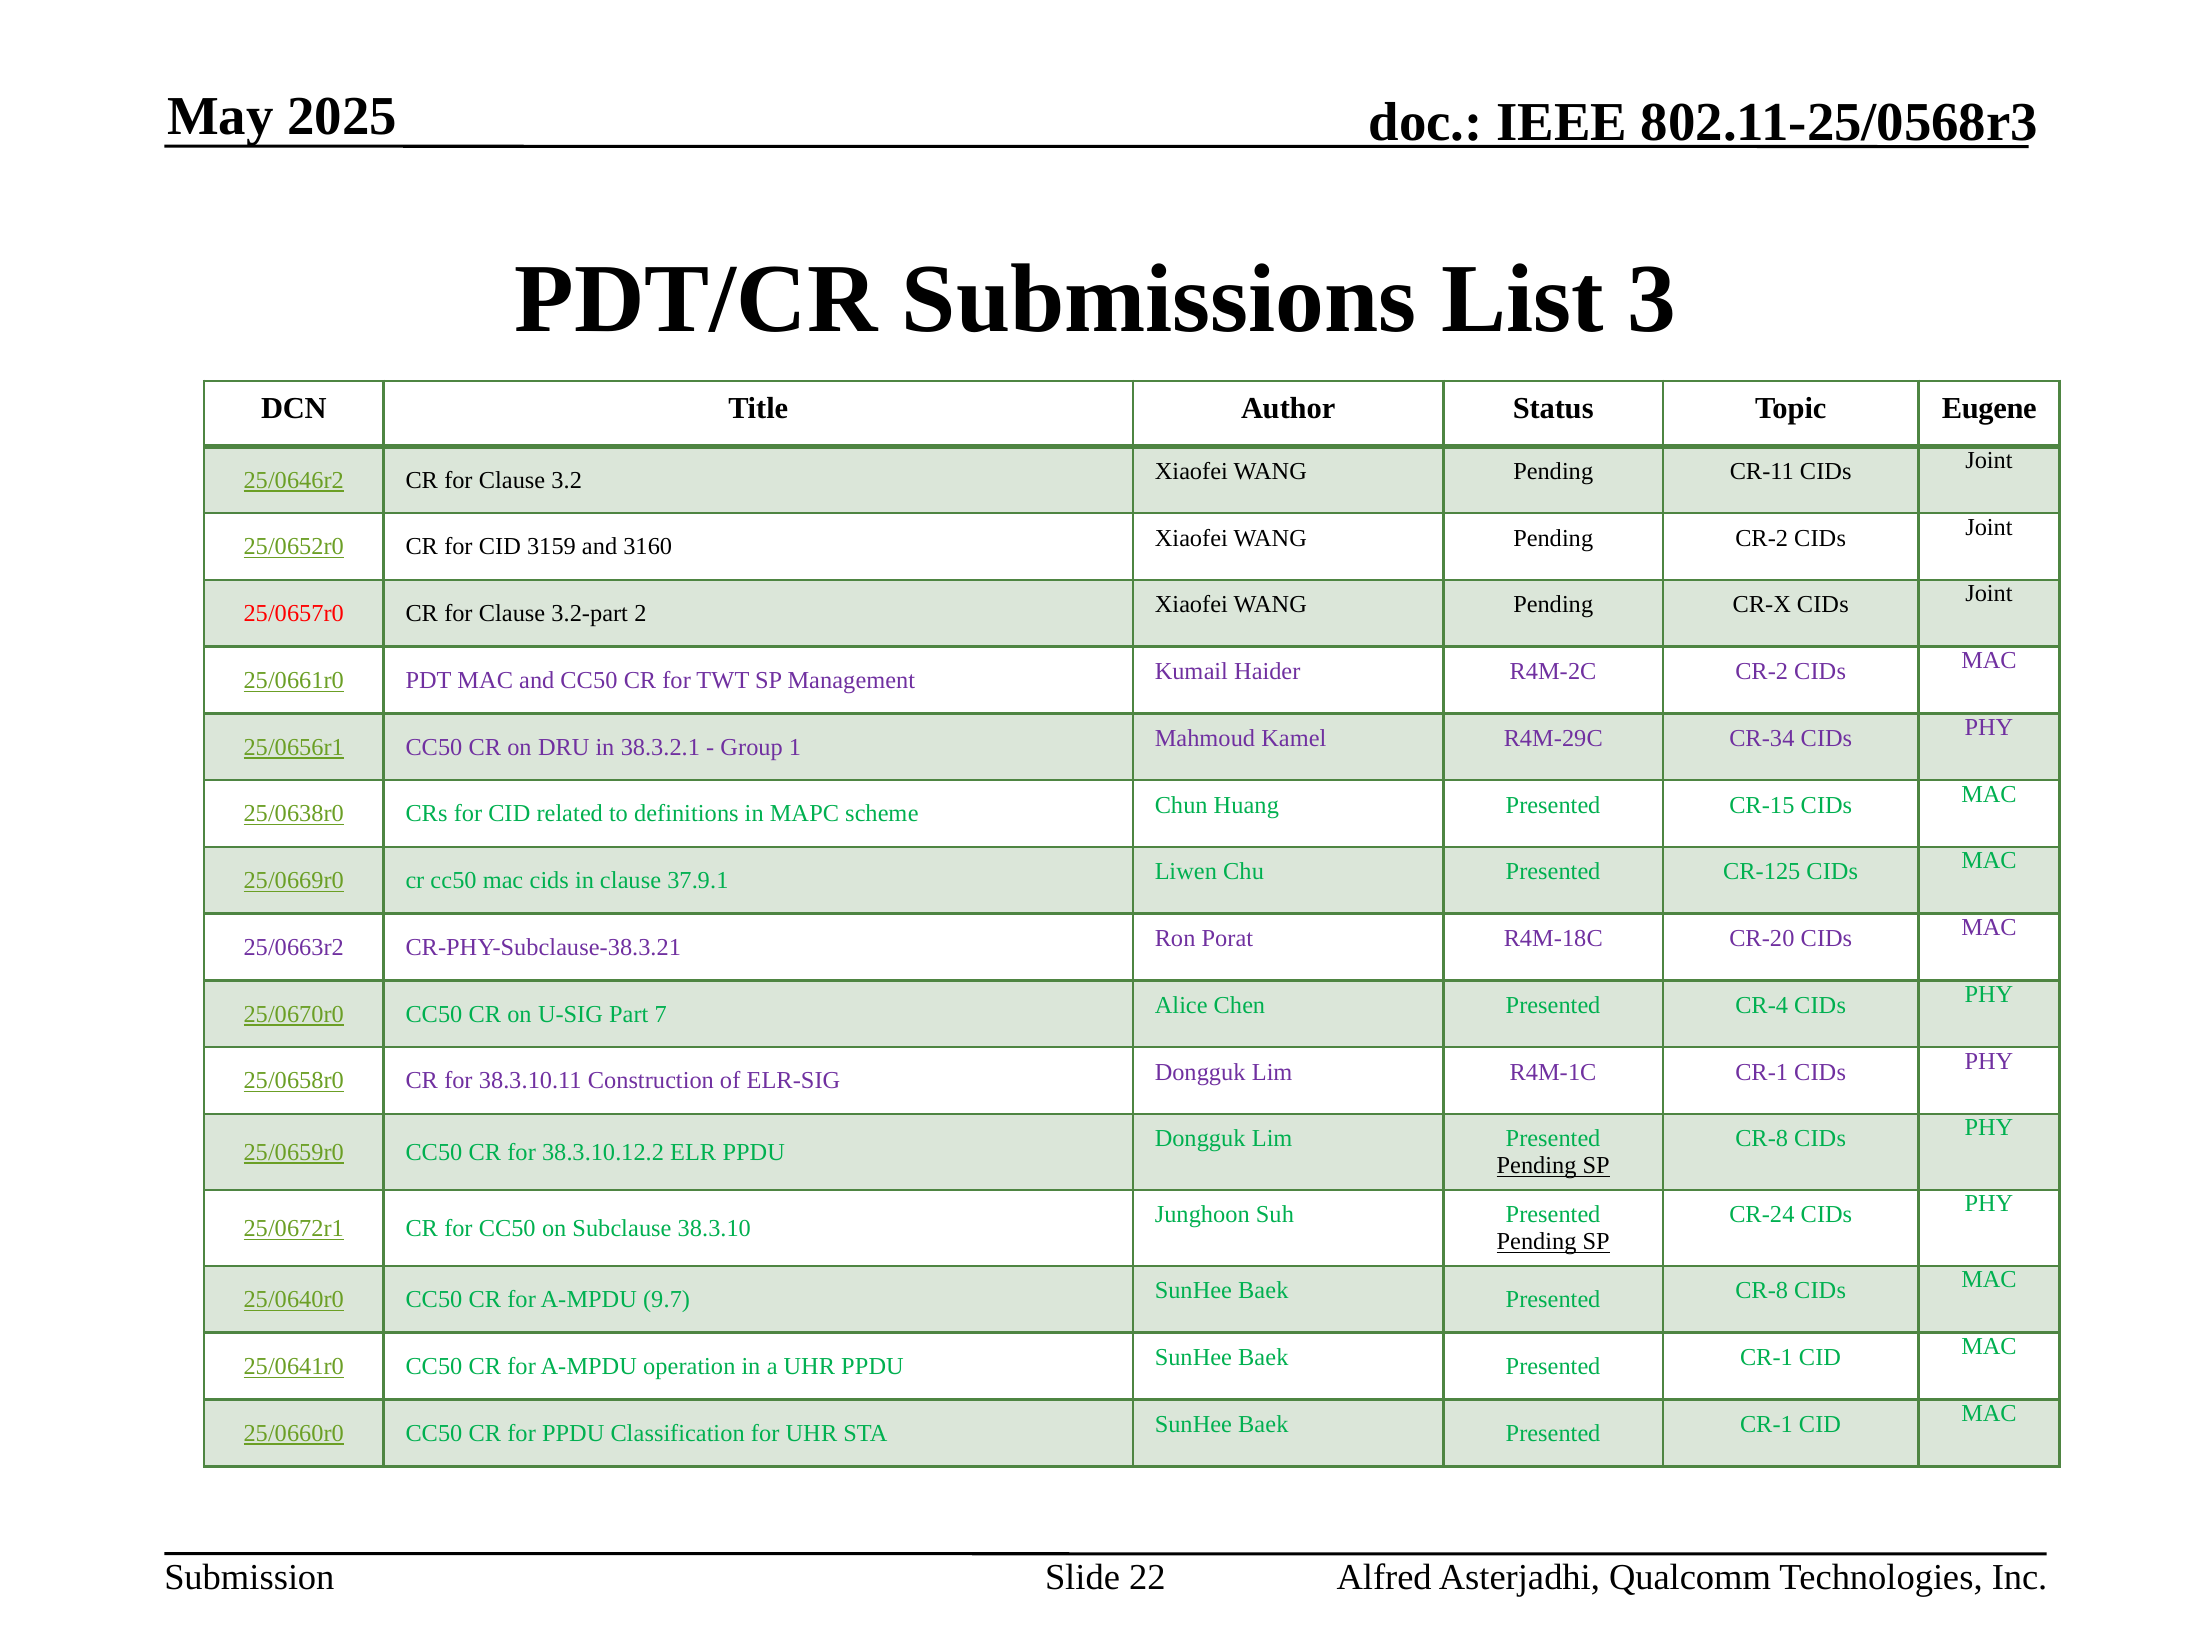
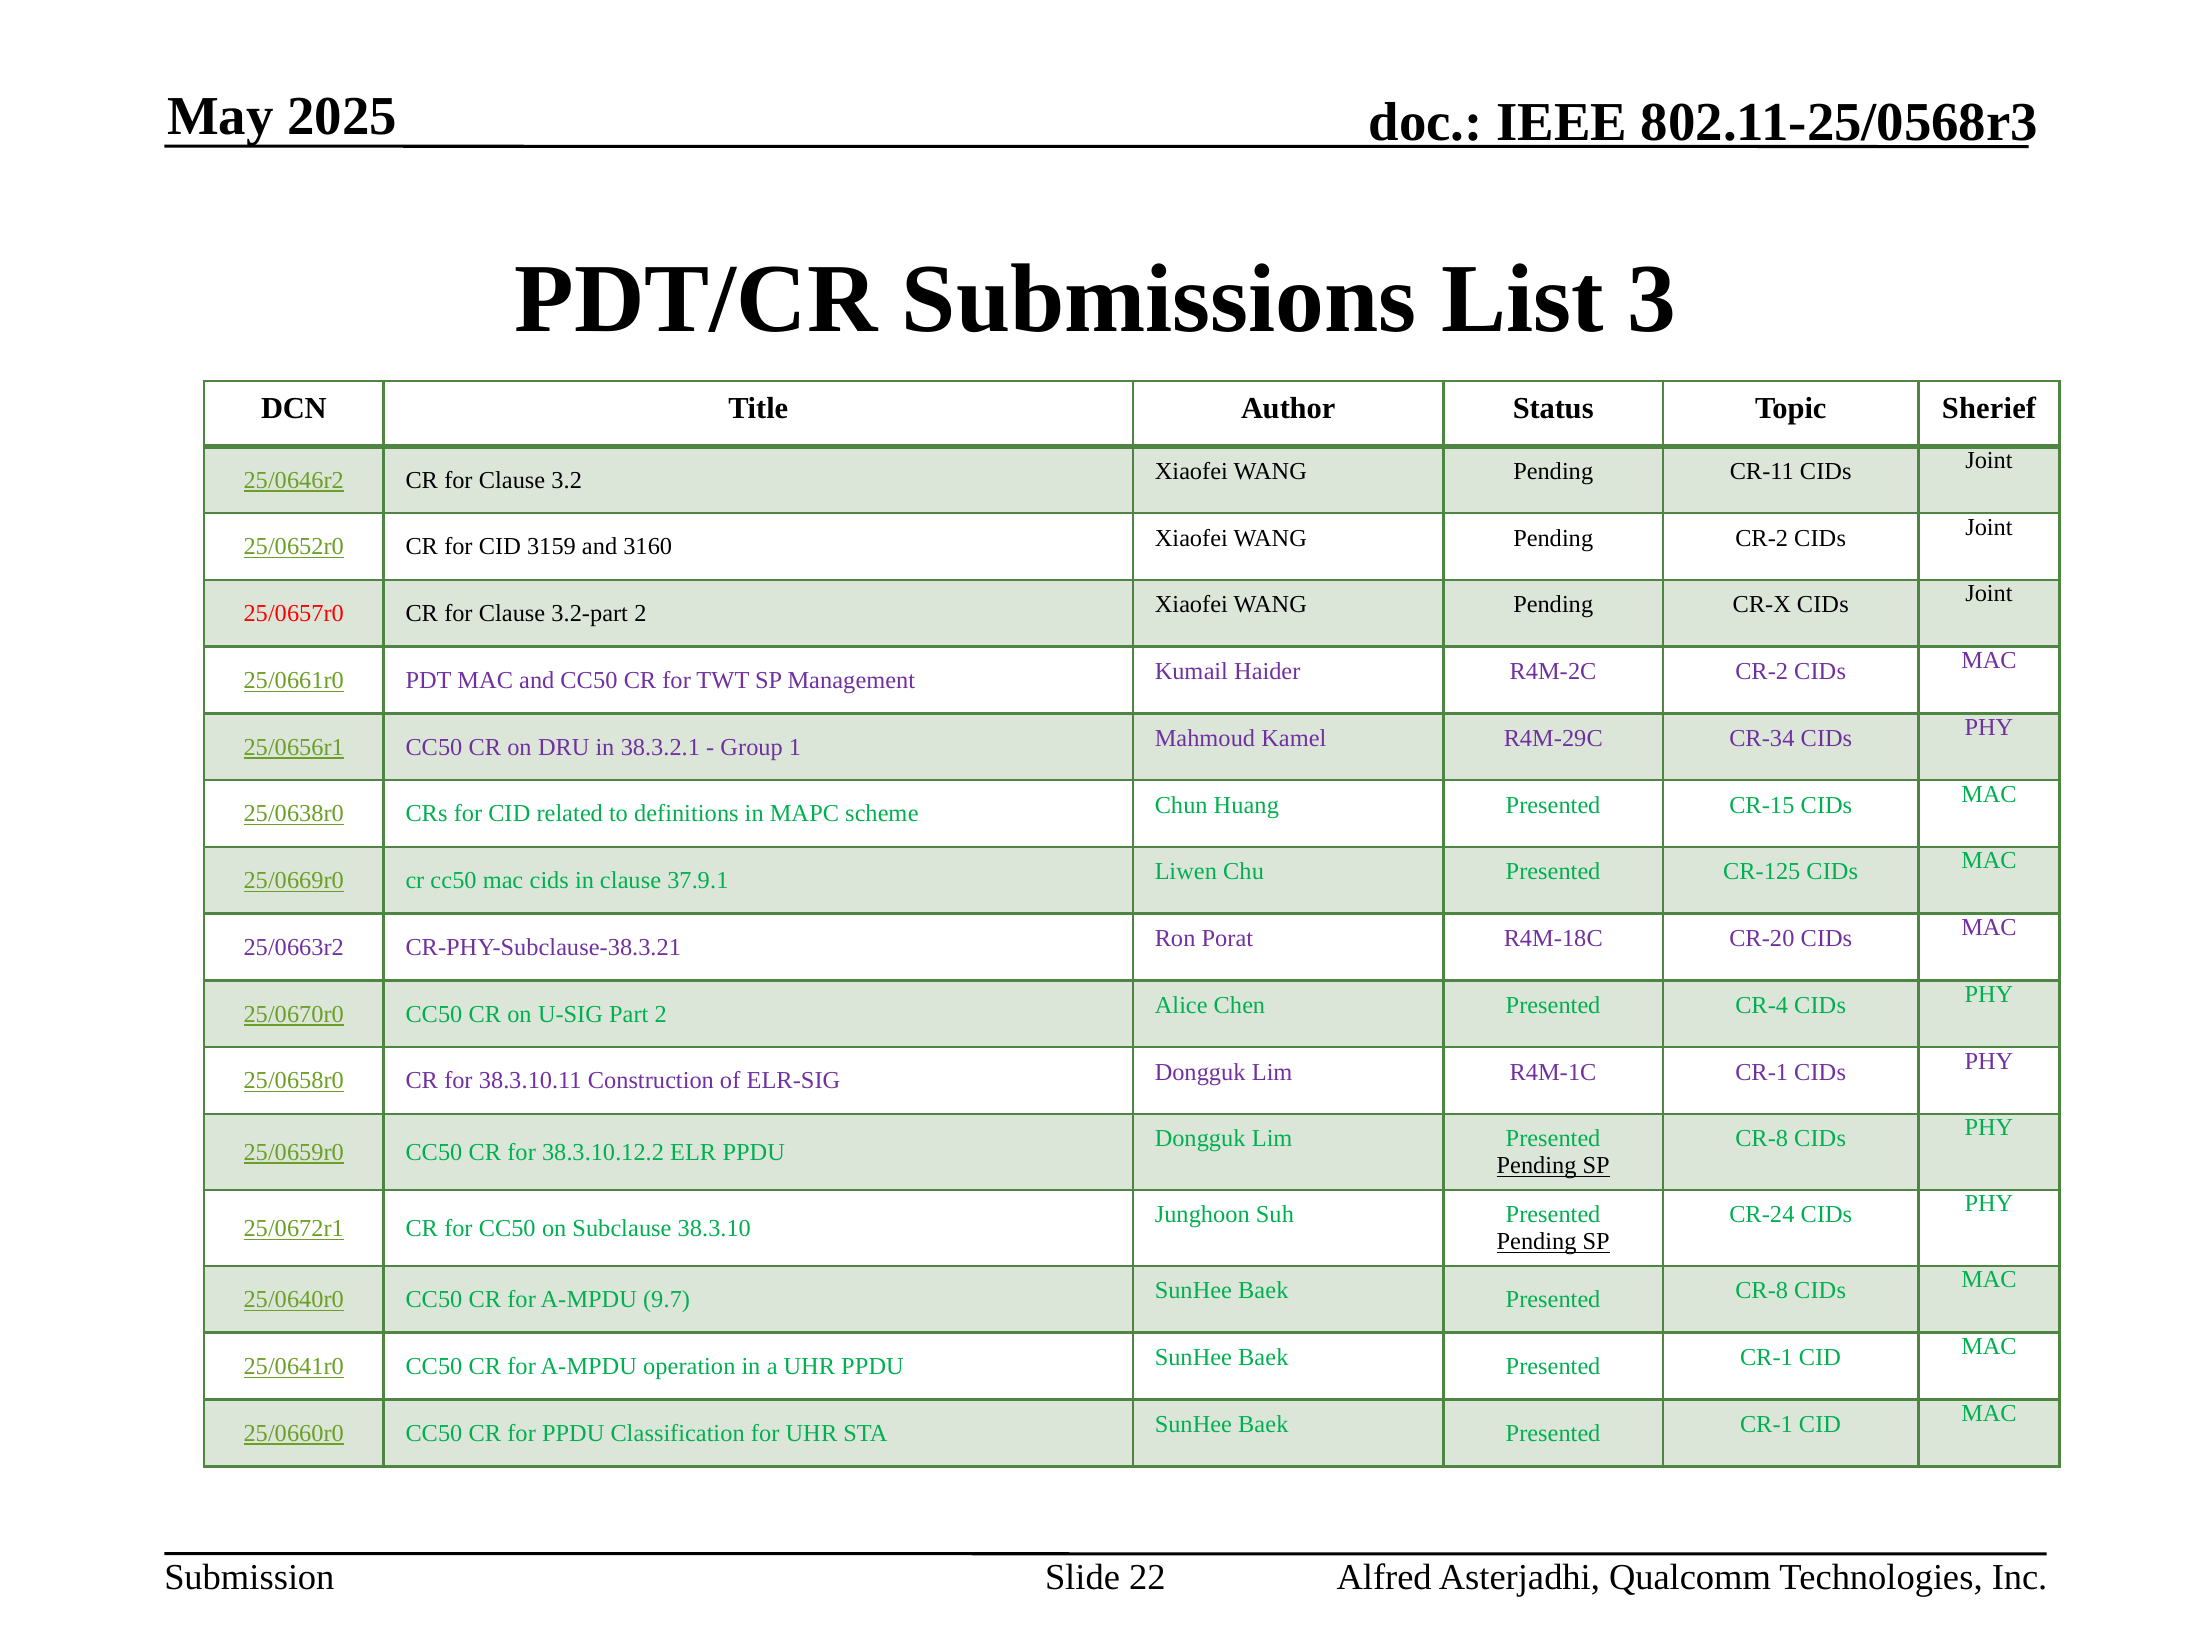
Eugene: Eugene -> Sherief
Part 7: 7 -> 2
